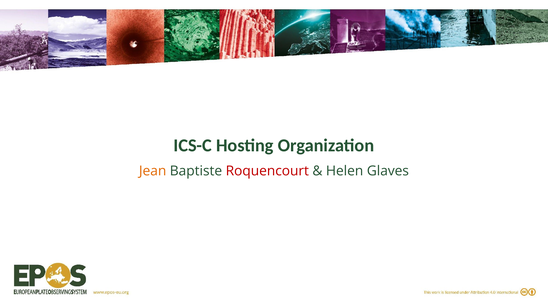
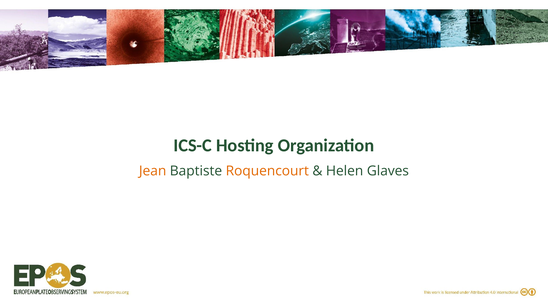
Roquencourt colour: red -> orange
